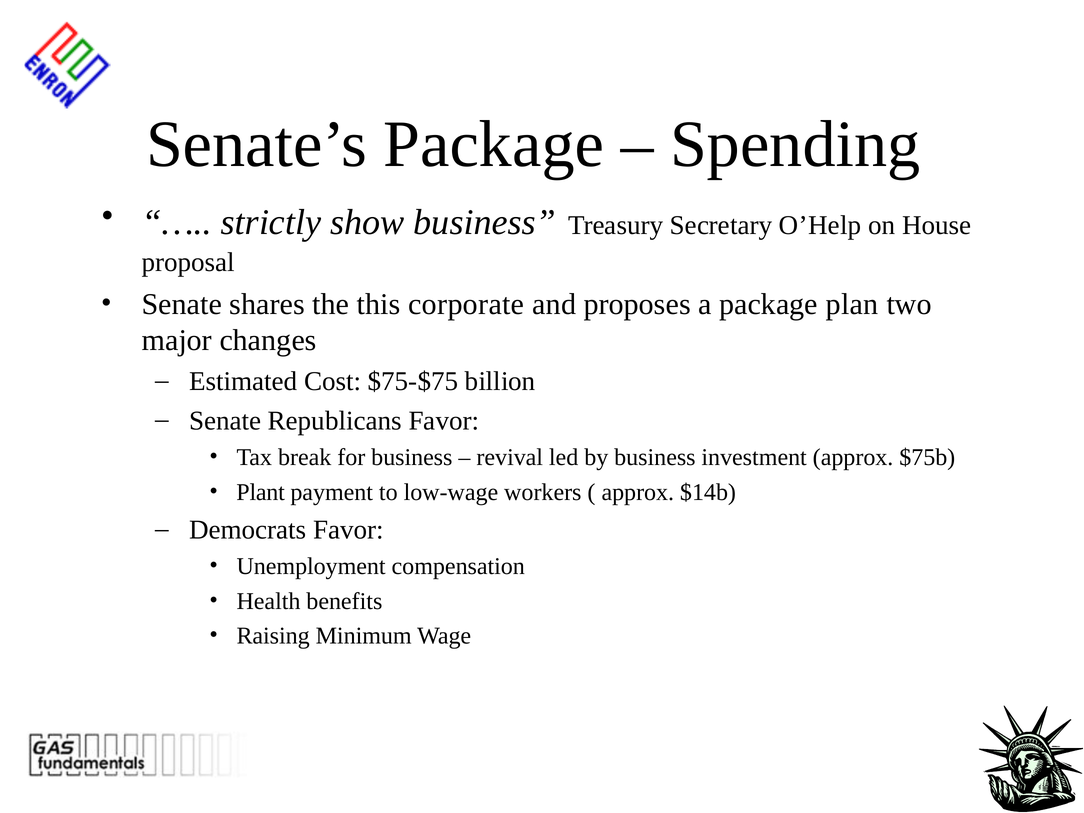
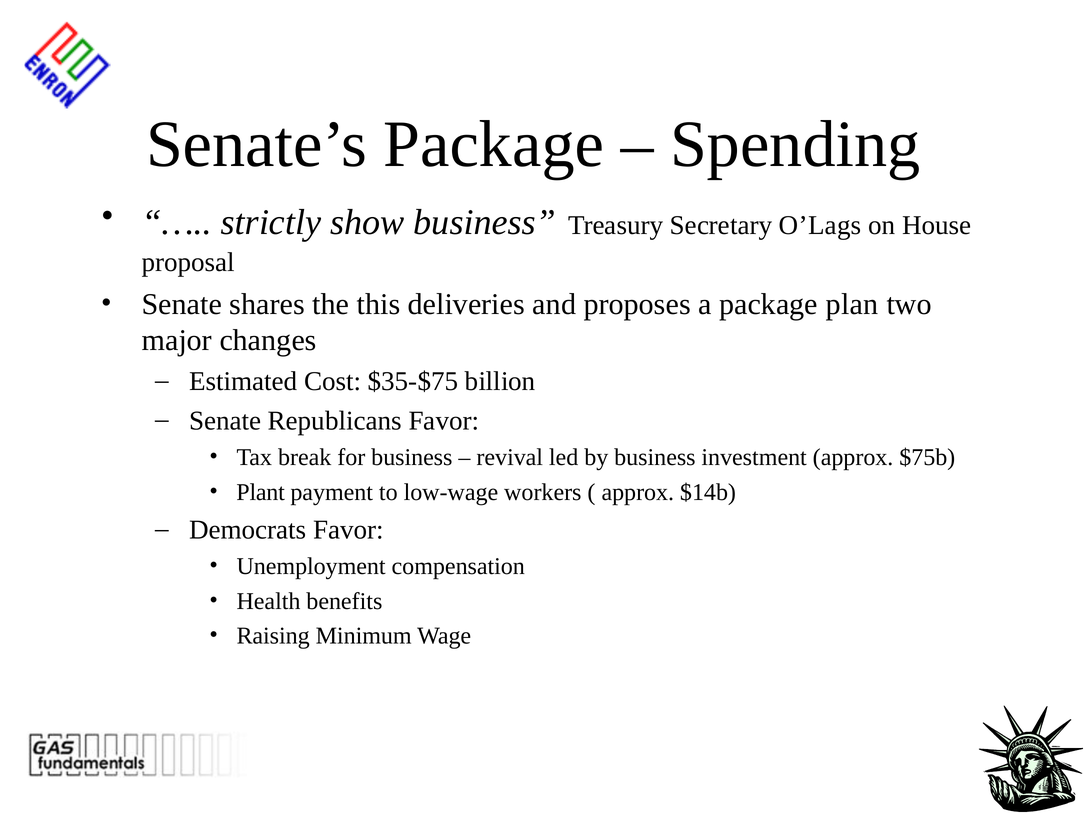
O’Help: O’Help -> O’Lags
corporate: corporate -> deliveries
$75-$75: $75-$75 -> $35-$75
